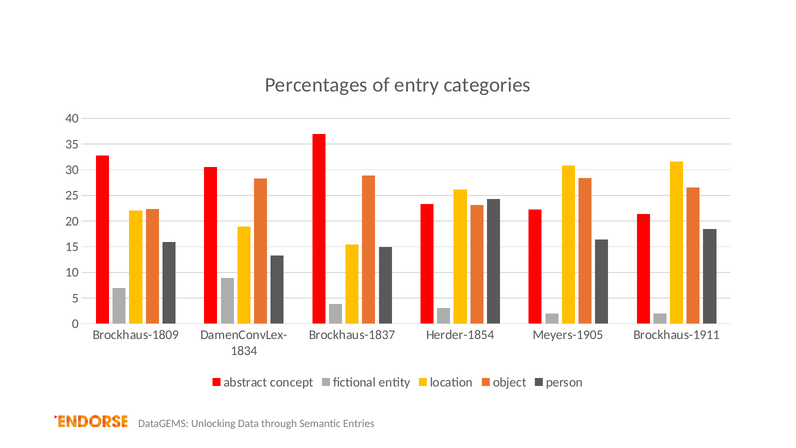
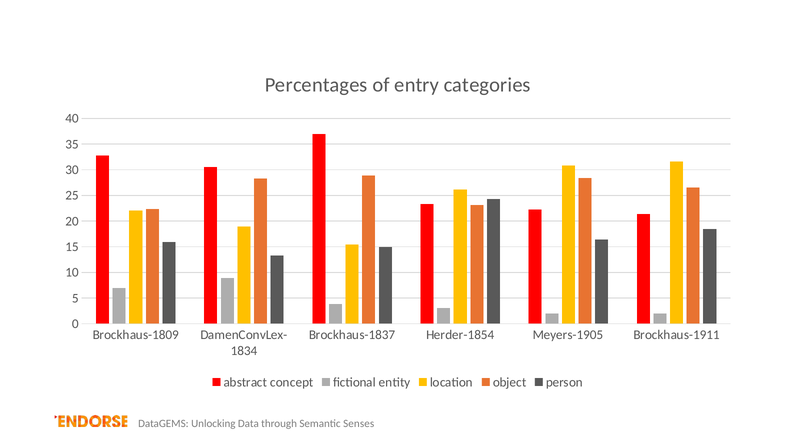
Entries: Entries -> Senses
